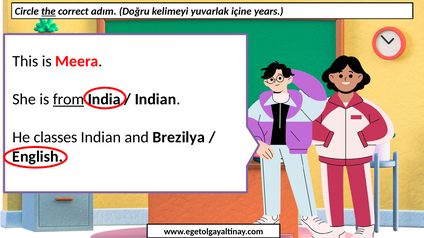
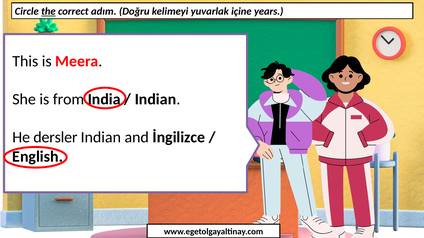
from underline: present -> none
classes: classes -> dersler
Brezilya: Brezilya -> İngilizce
